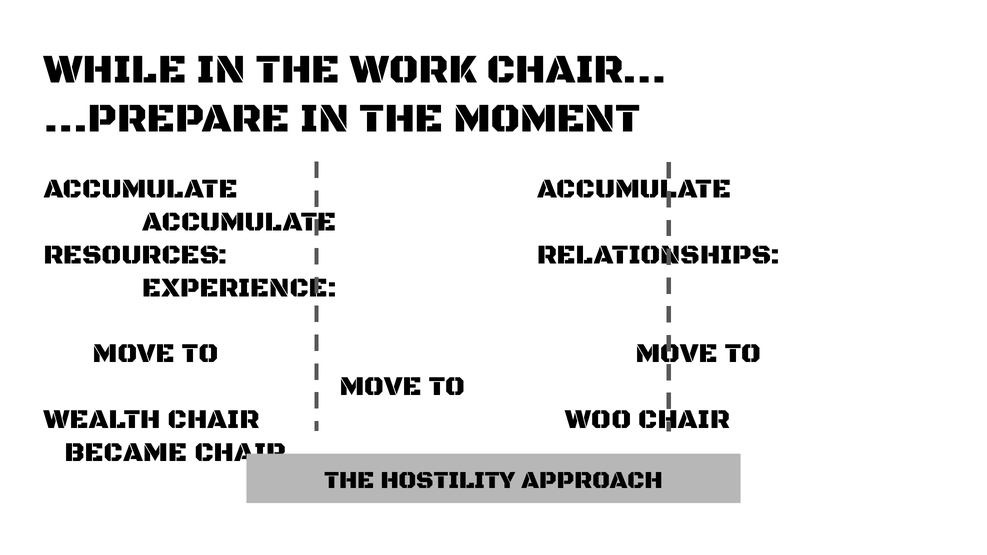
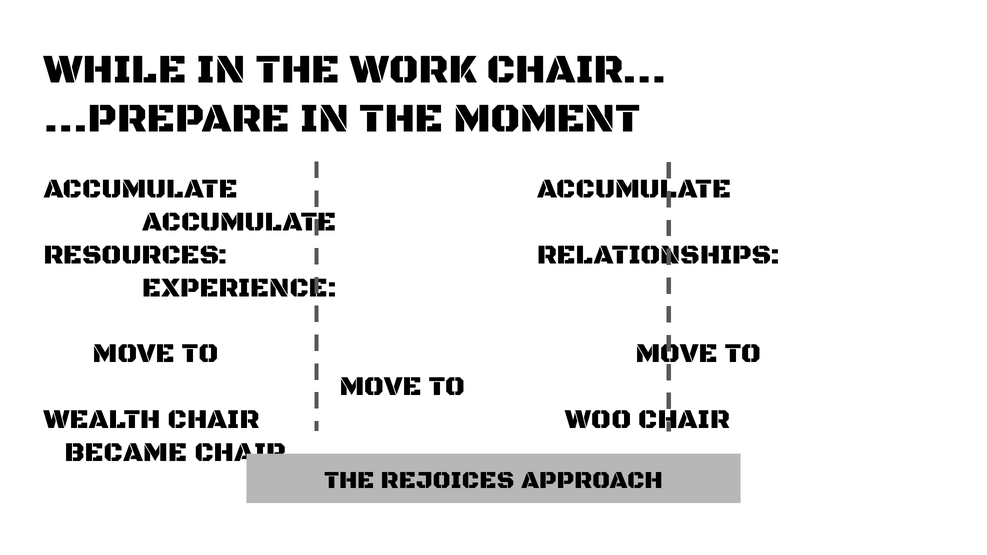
HOSTILITY: HOSTILITY -> REJOICES
